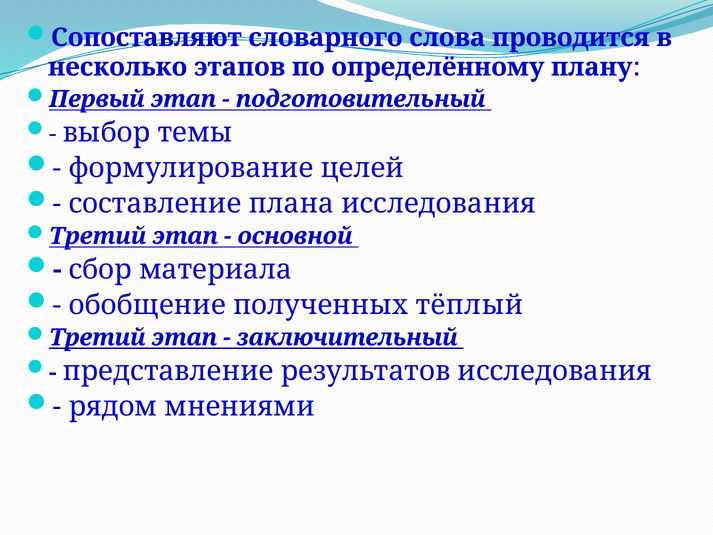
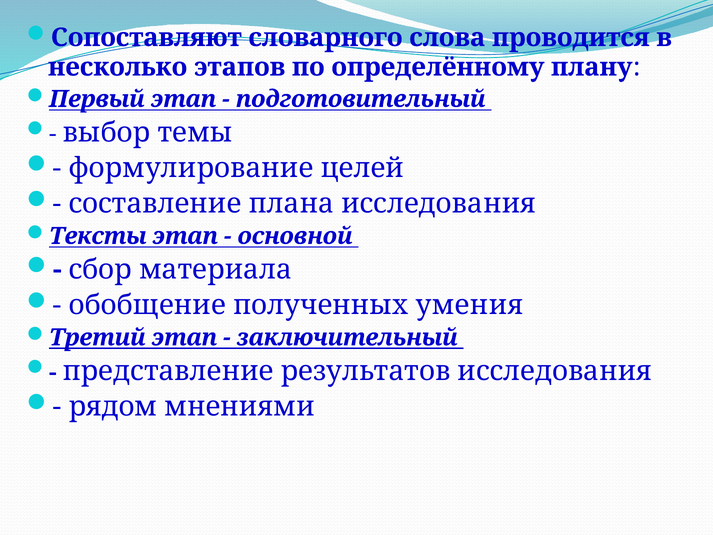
Третий at (98, 236): Третий -> Тексты
тёплый: тёплый -> умения
